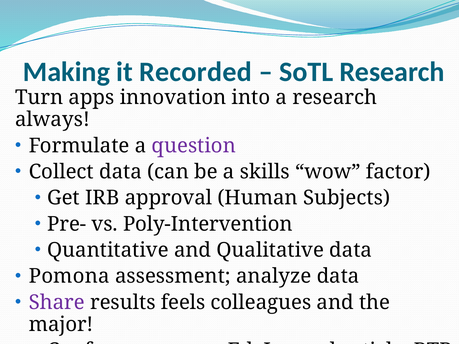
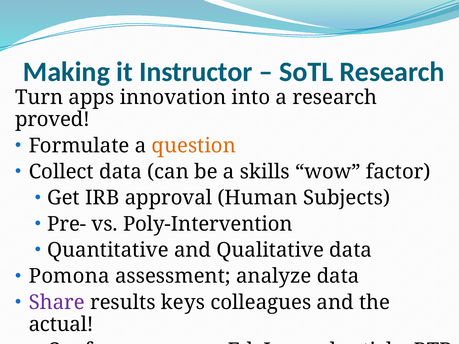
Recorded: Recorded -> Instructor
always: always -> proved
question colour: purple -> orange
feels: feels -> keys
major: major -> actual
